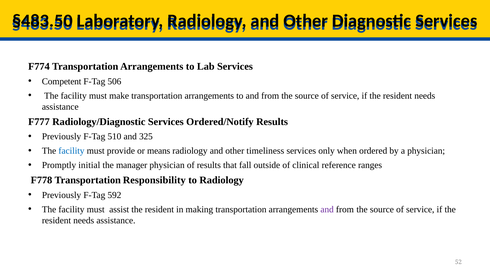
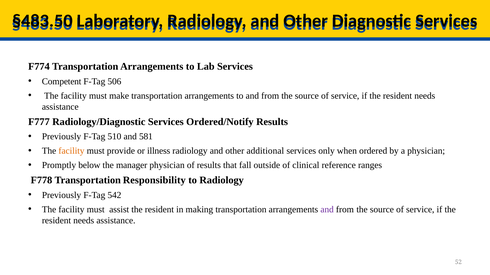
325: 325 -> 581
facility at (71, 151) colour: blue -> orange
means: means -> illness
timeliness: timeliness -> additional
initial: initial -> below
592: 592 -> 542
